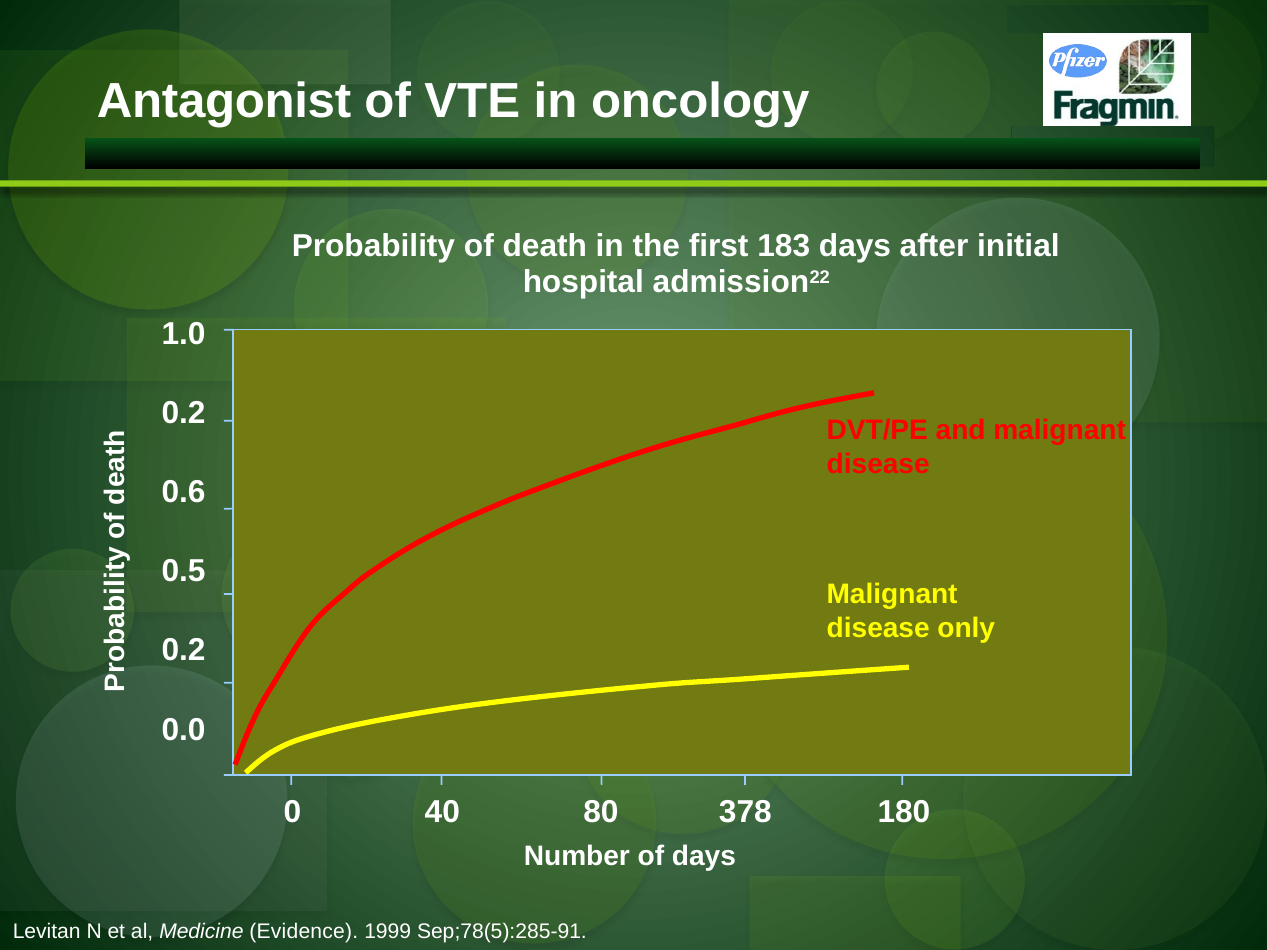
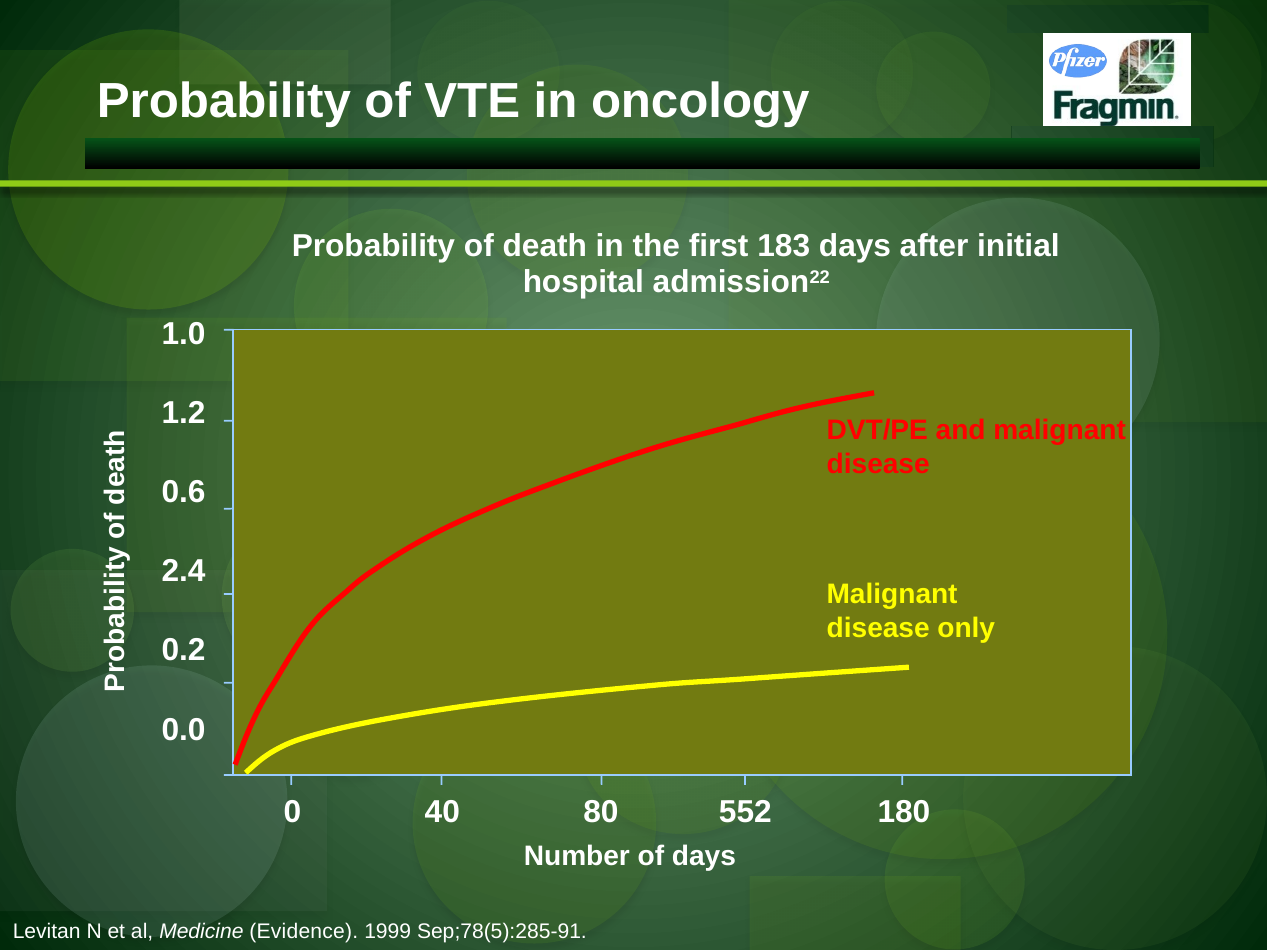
Antagonist at (224, 101): Antagonist -> Probability
0.2 at (184, 413): 0.2 -> 1.2
0.5: 0.5 -> 2.4
378: 378 -> 552
